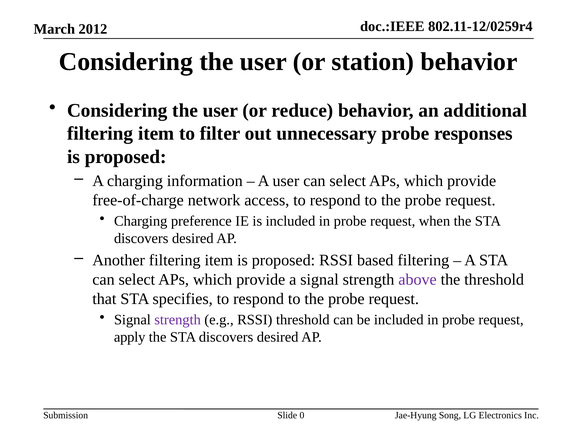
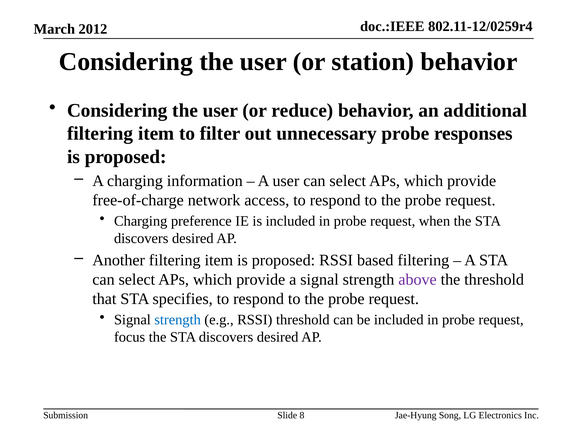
strength at (178, 320) colour: purple -> blue
apply: apply -> focus
0: 0 -> 8
